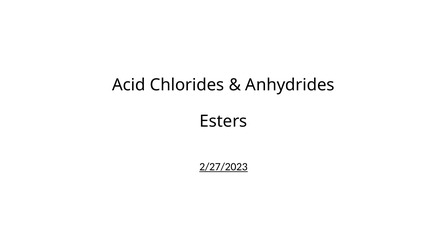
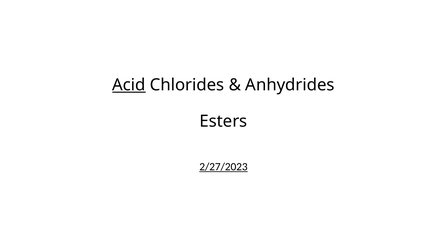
Acid underline: none -> present
